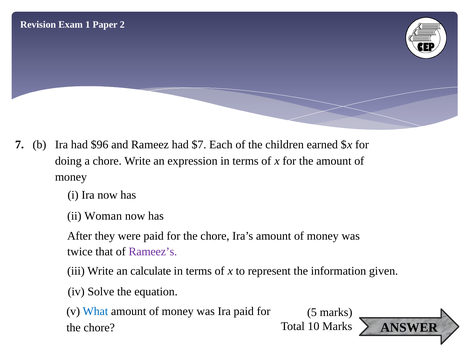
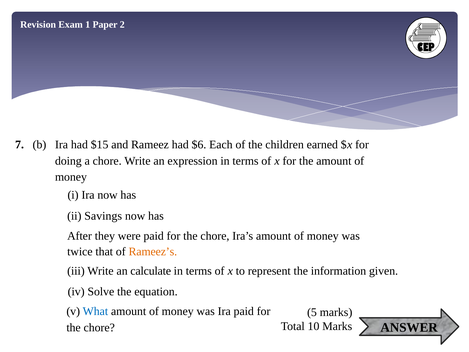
$96: $96 -> $15
$7: $7 -> $6
Woman: Woman -> Savings
Rameez’s colour: purple -> orange
